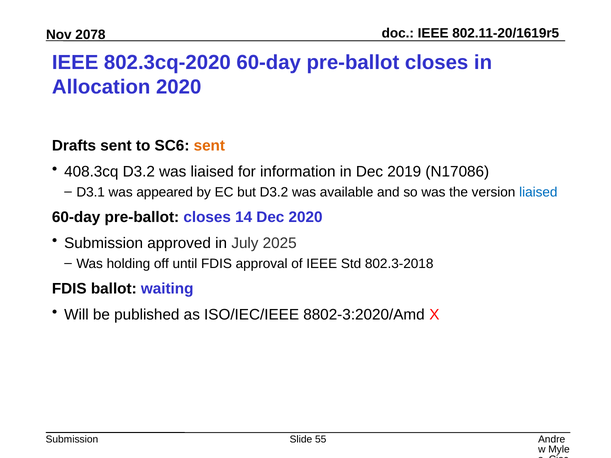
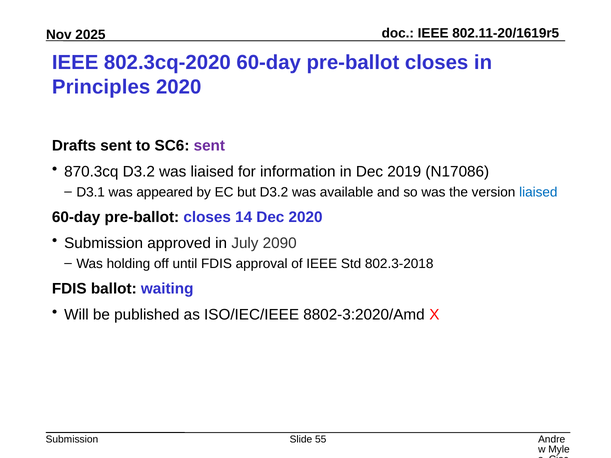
2078: 2078 -> 2025
Allocation: Allocation -> Principles
sent at (209, 146) colour: orange -> purple
408.3cq: 408.3cq -> 870.3cq
2025: 2025 -> 2090
